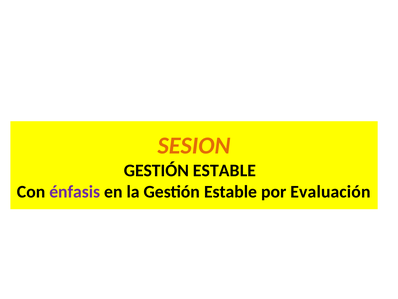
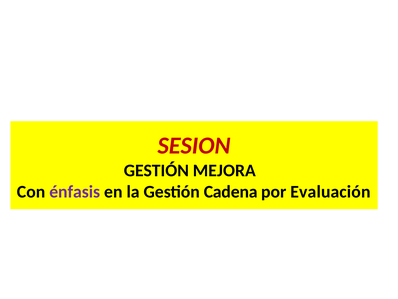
SESION colour: orange -> red
ESTABLE at (224, 170): ESTABLE -> MEJORA
la Gestión Estable: Estable -> Cadena
